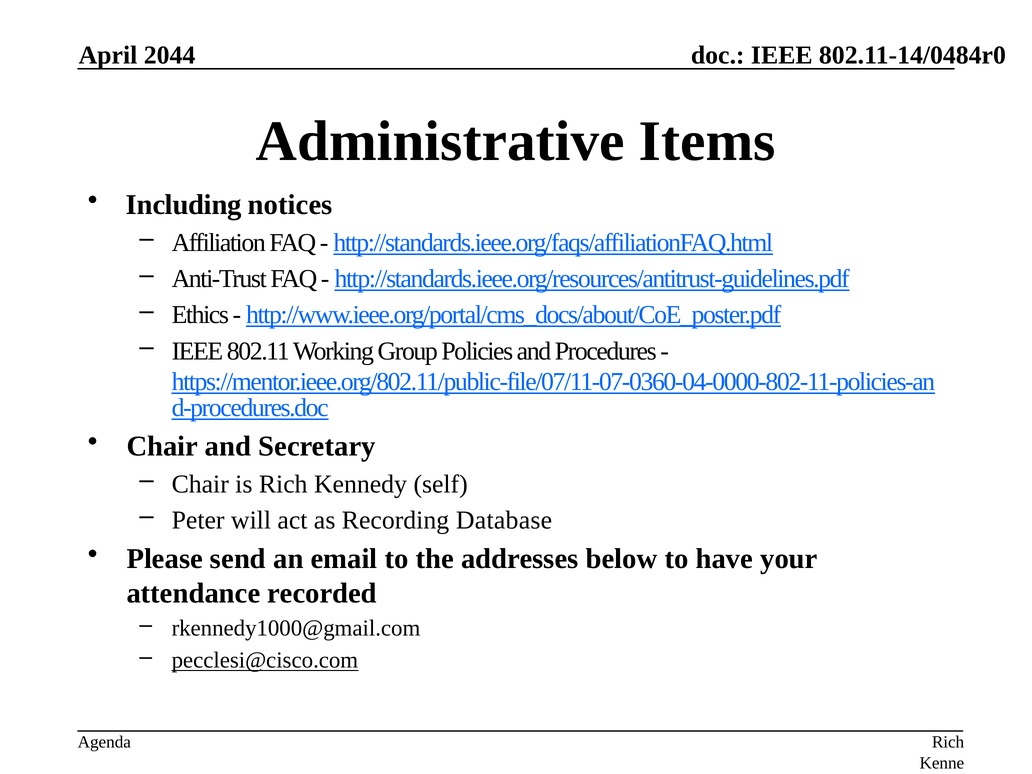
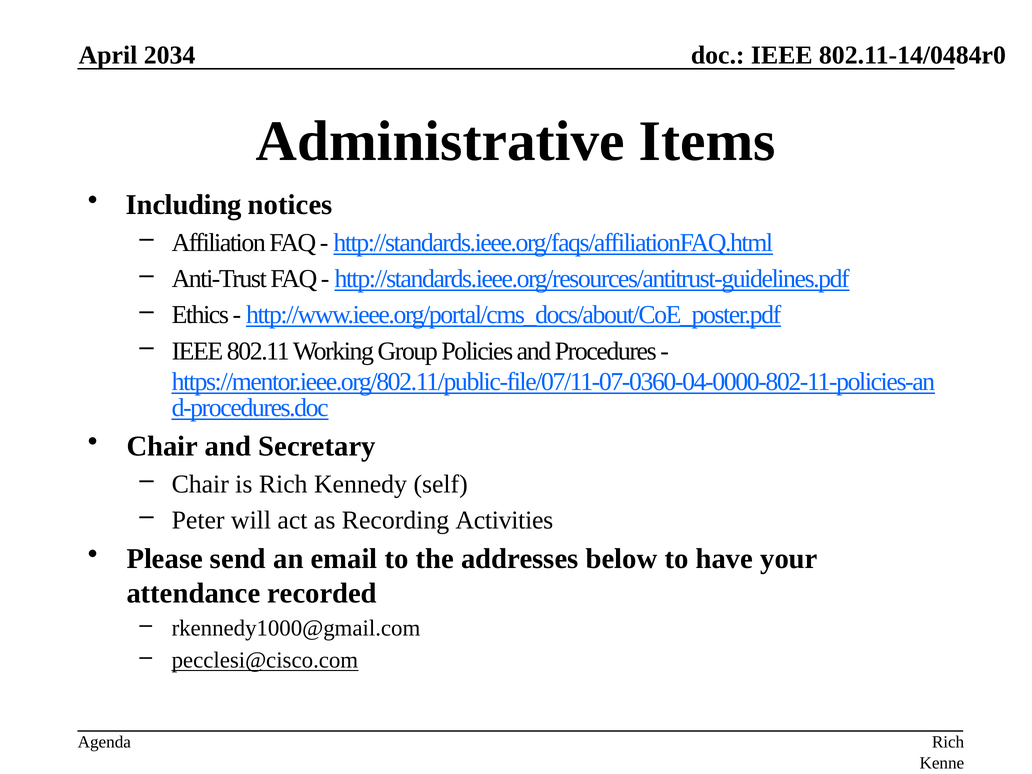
2044: 2044 -> 2034
Database: Database -> Activities
